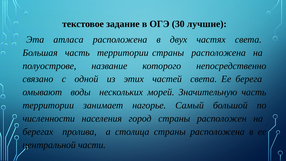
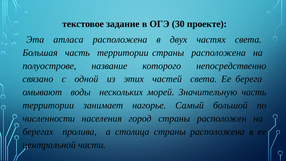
лучшие: лучшие -> проекте
